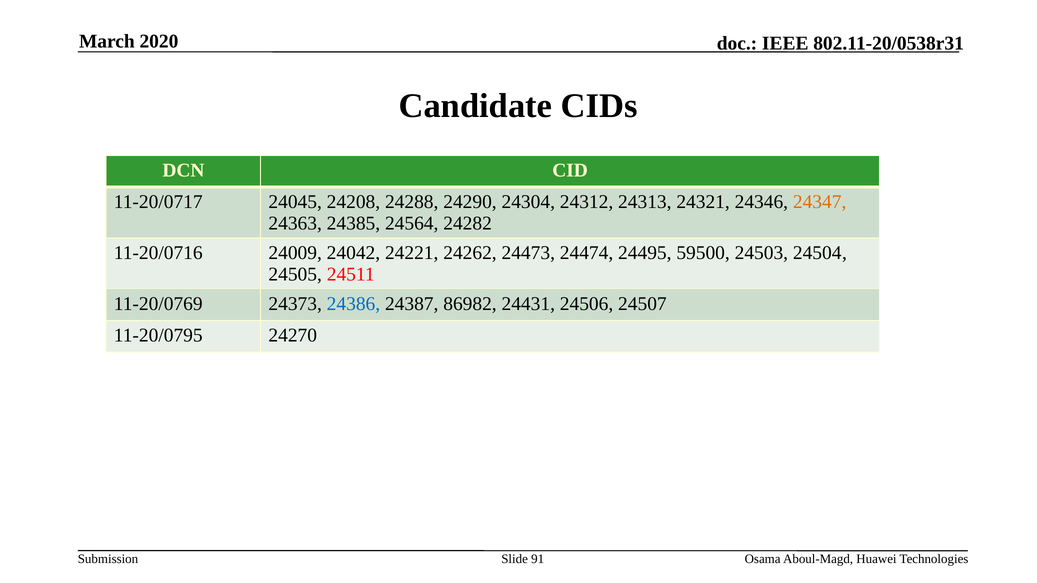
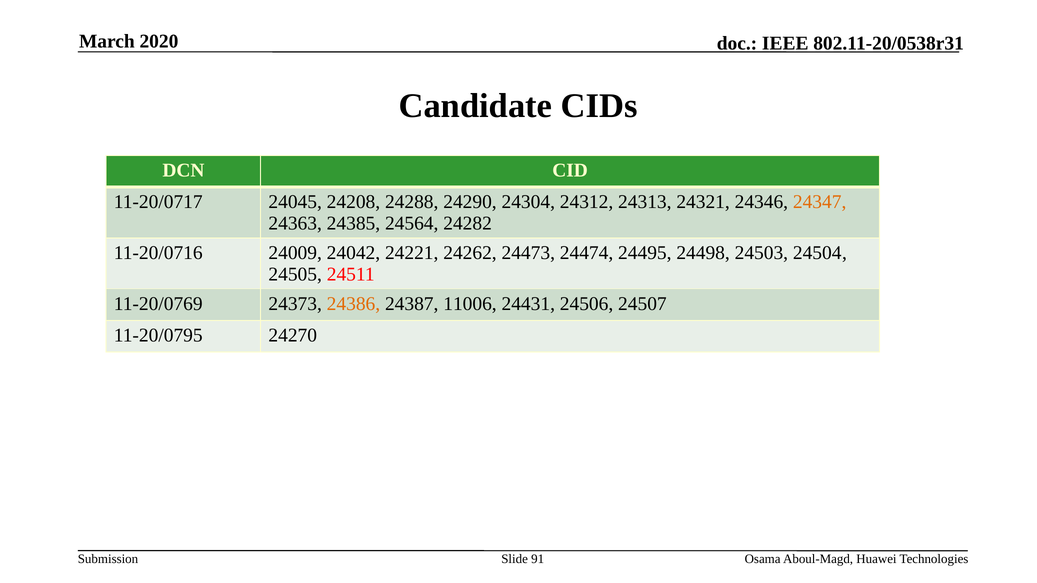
59500: 59500 -> 24498
24386 colour: blue -> orange
86982: 86982 -> 11006
